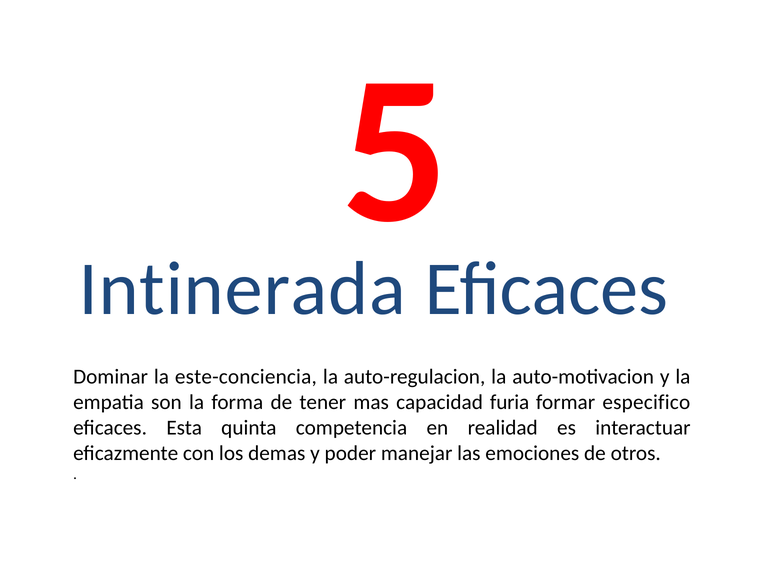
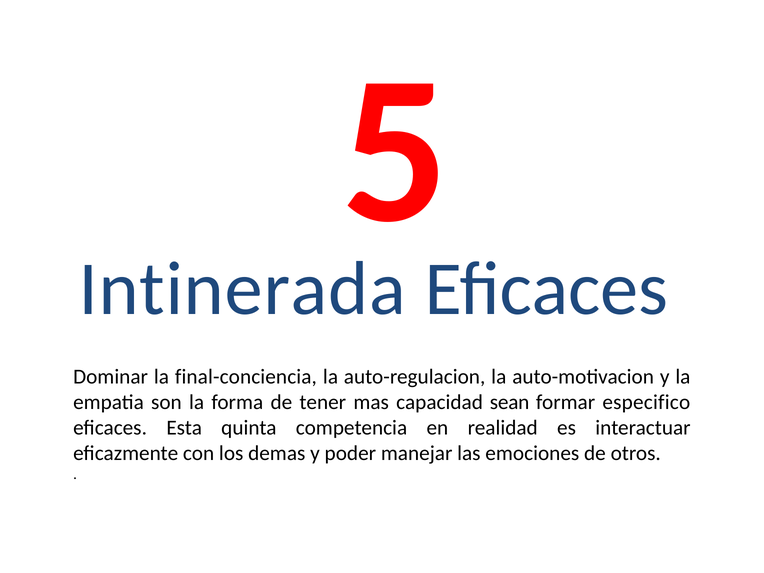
este-conciencia: este-conciencia -> final-conciencia
furia: furia -> sean
